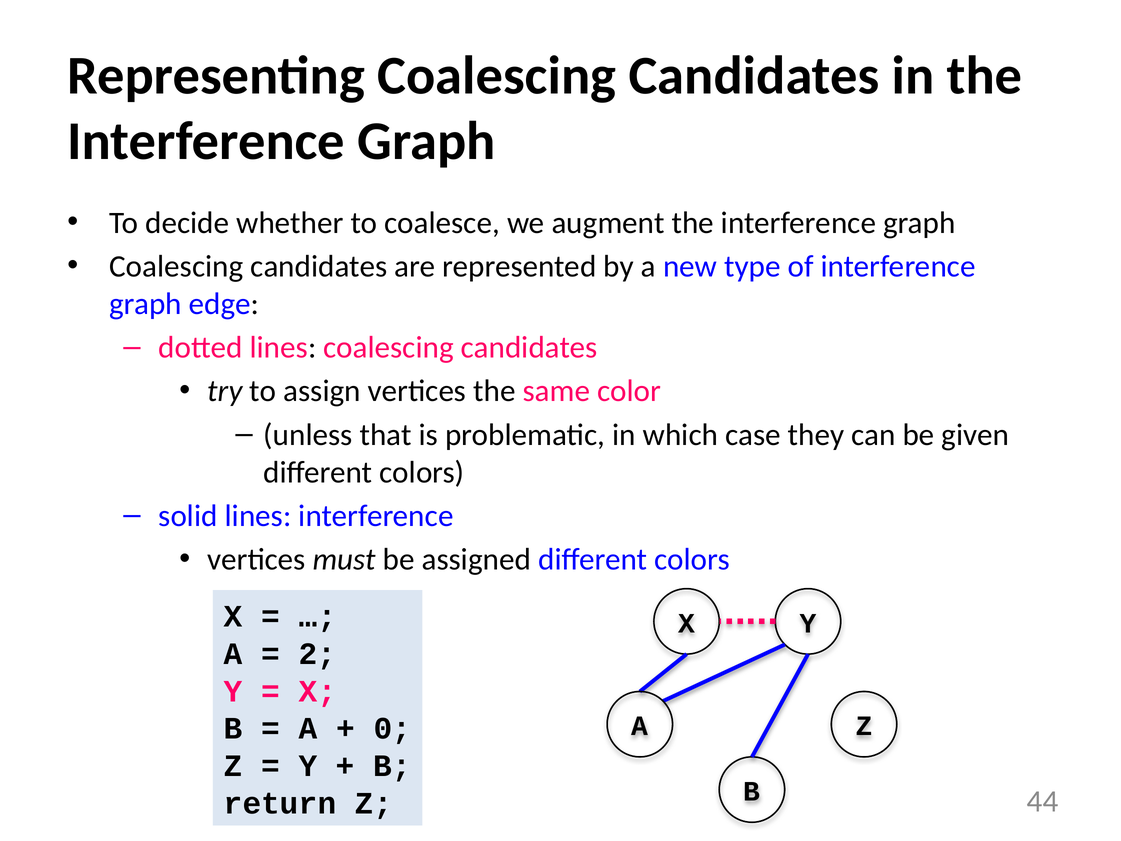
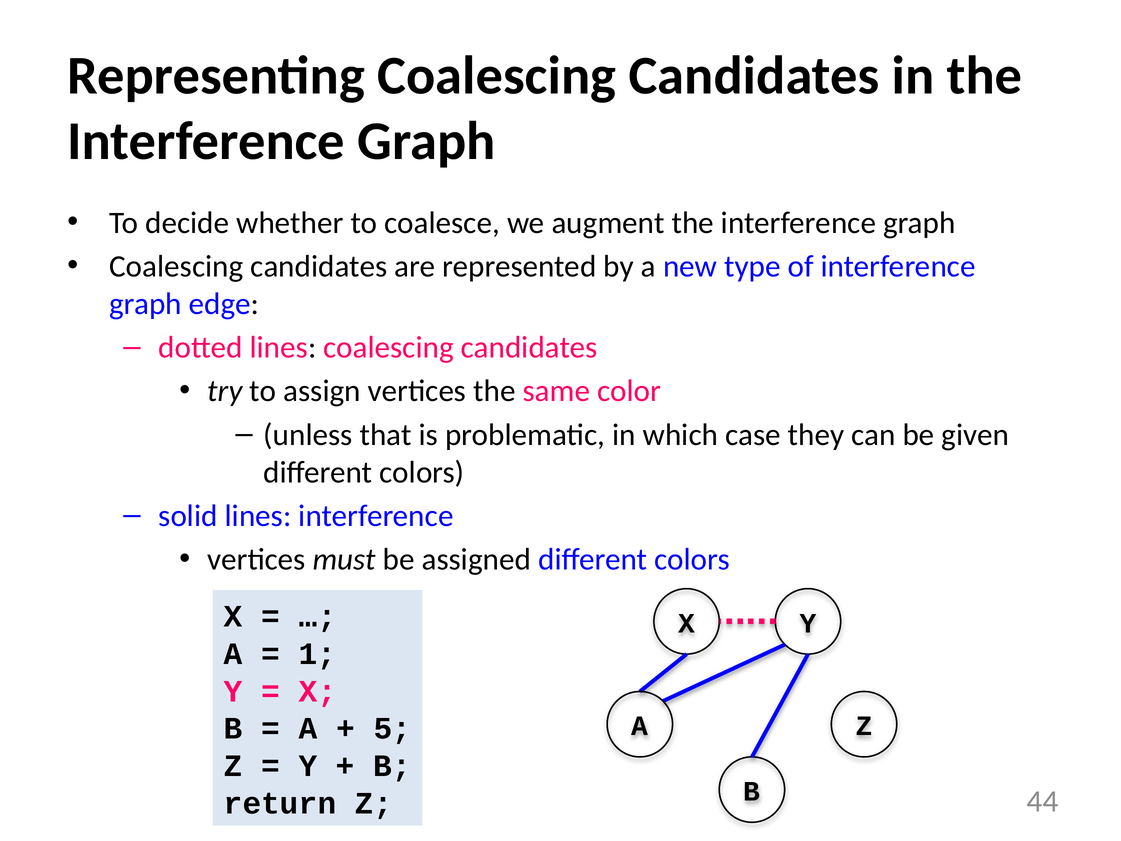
2: 2 -> 1
0: 0 -> 5
